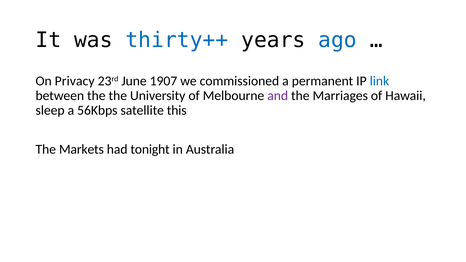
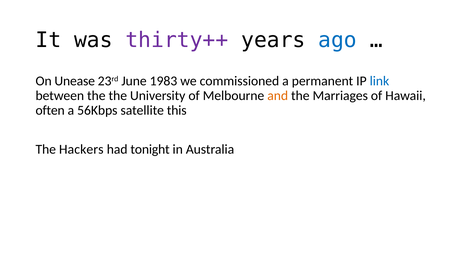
thirty++ colour: blue -> purple
Privacy: Privacy -> Unease
1907: 1907 -> 1983
and colour: purple -> orange
sleep: sleep -> often
Markets: Markets -> Hackers
